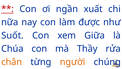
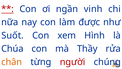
xuất: xuất -> vinh
Giữa: Giữa -> Hình
người colour: orange -> red
